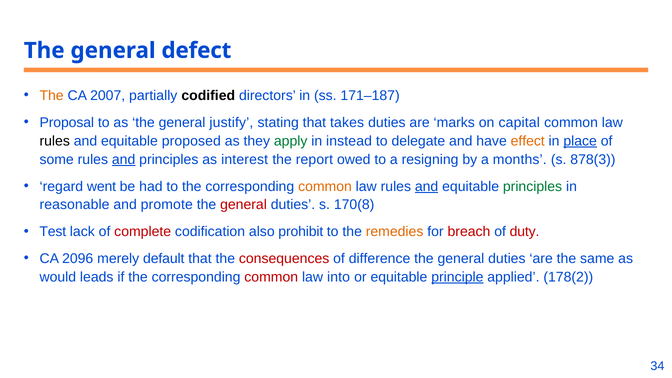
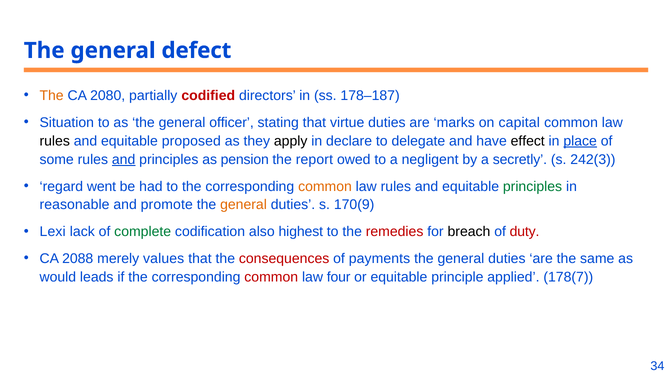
2007: 2007 -> 2080
codified colour: black -> red
171–187: 171–187 -> 178–187
Proposal: Proposal -> Situation
justify: justify -> officer
takes: takes -> virtue
apply colour: green -> black
instead: instead -> declare
effect colour: orange -> black
interest: interest -> pension
resigning: resigning -> negligent
months: months -> secretly
878(3: 878(3 -> 242(3
and at (427, 186) underline: present -> none
general at (244, 205) colour: red -> orange
170(8: 170(8 -> 170(9
Test: Test -> Lexi
complete colour: red -> green
prohibit: prohibit -> highest
remedies colour: orange -> red
breach colour: red -> black
2096: 2096 -> 2088
default: default -> values
difference: difference -> payments
into: into -> four
principle underline: present -> none
178(2: 178(2 -> 178(7
